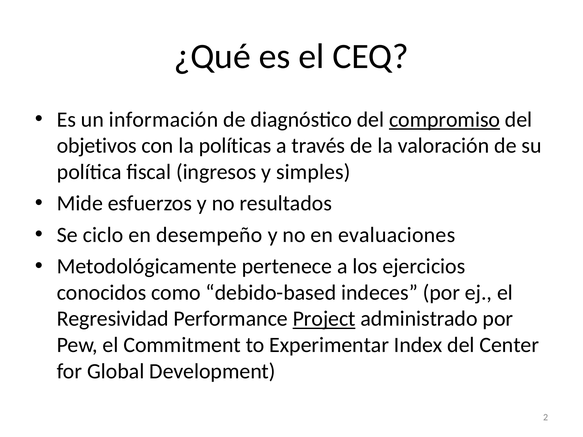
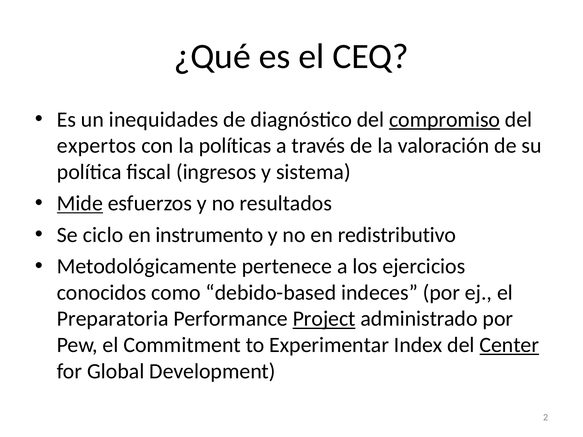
información: información -> inequidades
objetivos: objetivos -> expertos
simples: simples -> sistema
Mide underline: none -> present
desempeño: desempeño -> instrumento
evaluaciones: evaluaciones -> redistributivo
Regresividad: Regresividad -> Preparatoria
Center underline: none -> present
